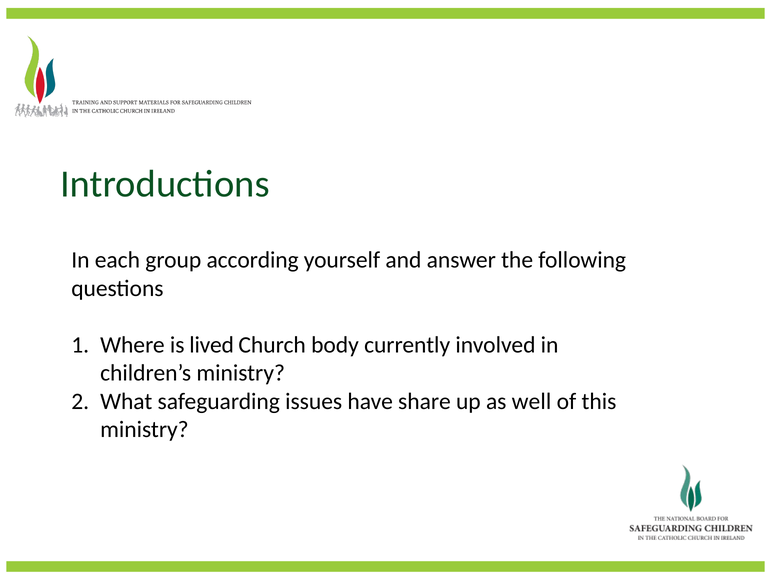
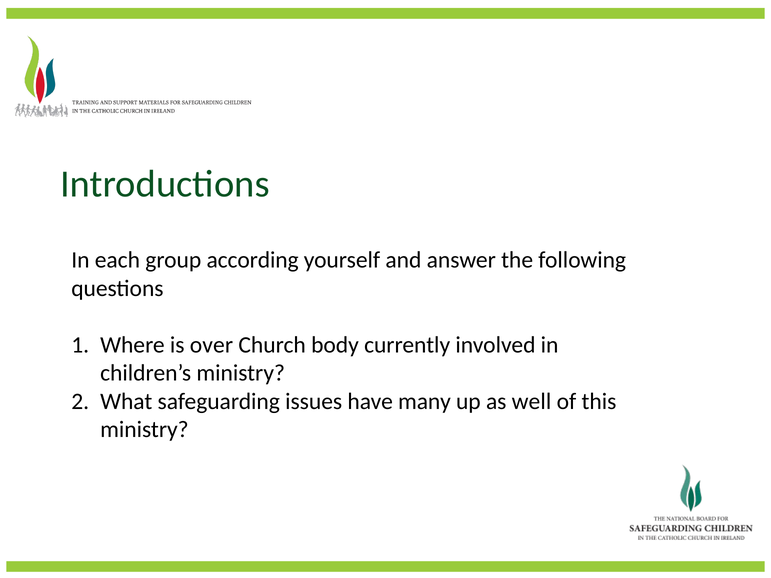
lived: lived -> over
share: share -> many
